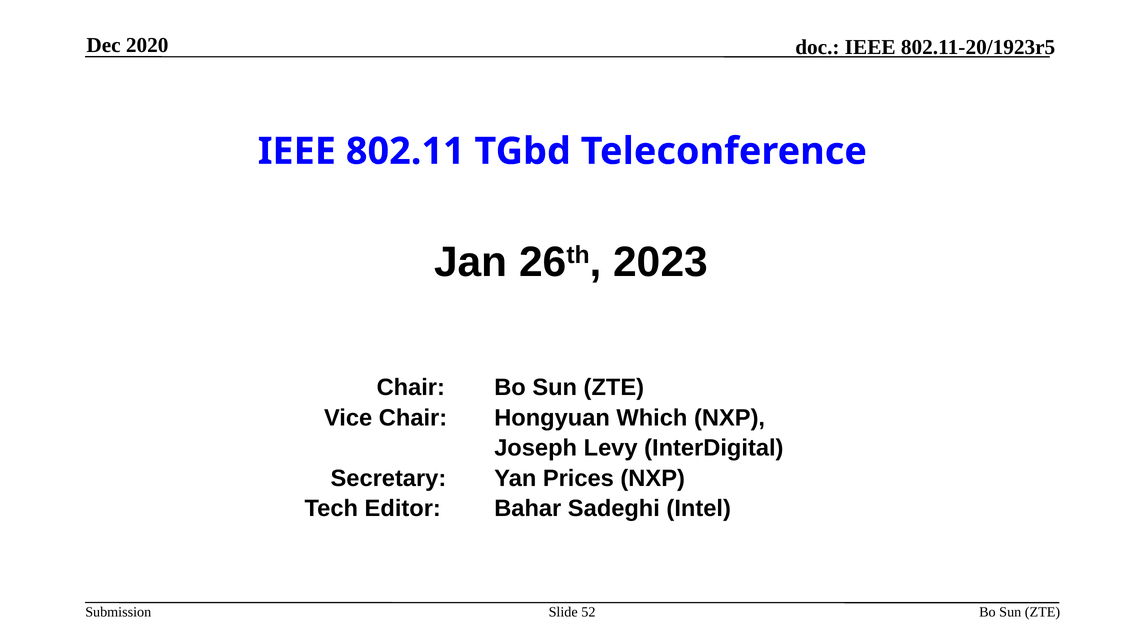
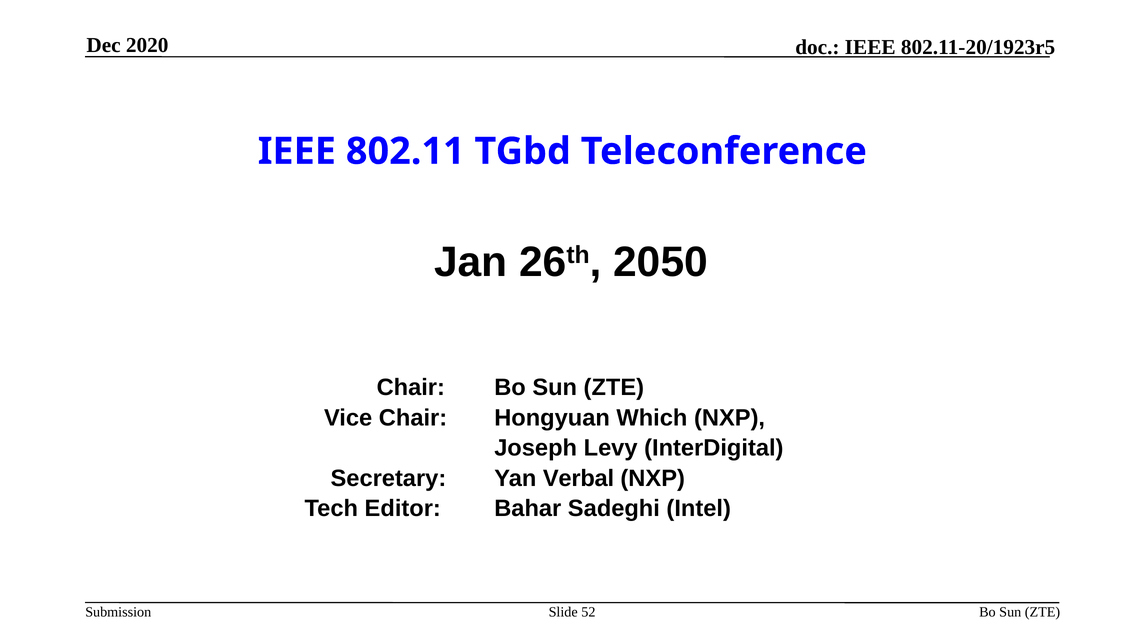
2023: 2023 -> 2050
Prices: Prices -> Verbal
